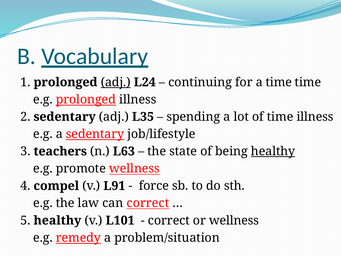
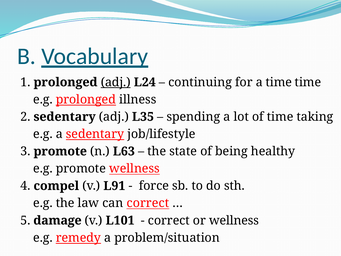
time illness: illness -> taking
3 teachers: teachers -> promote
healthy at (273, 151) underline: present -> none
5 healthy: healthy -> damage
